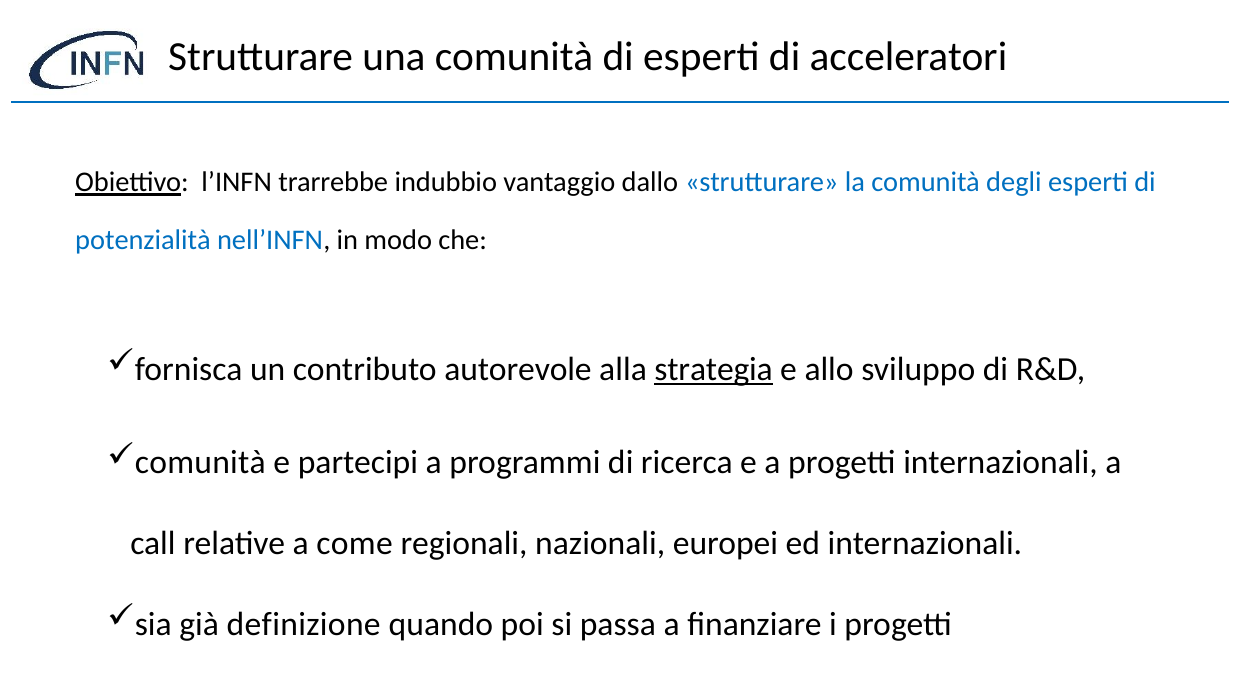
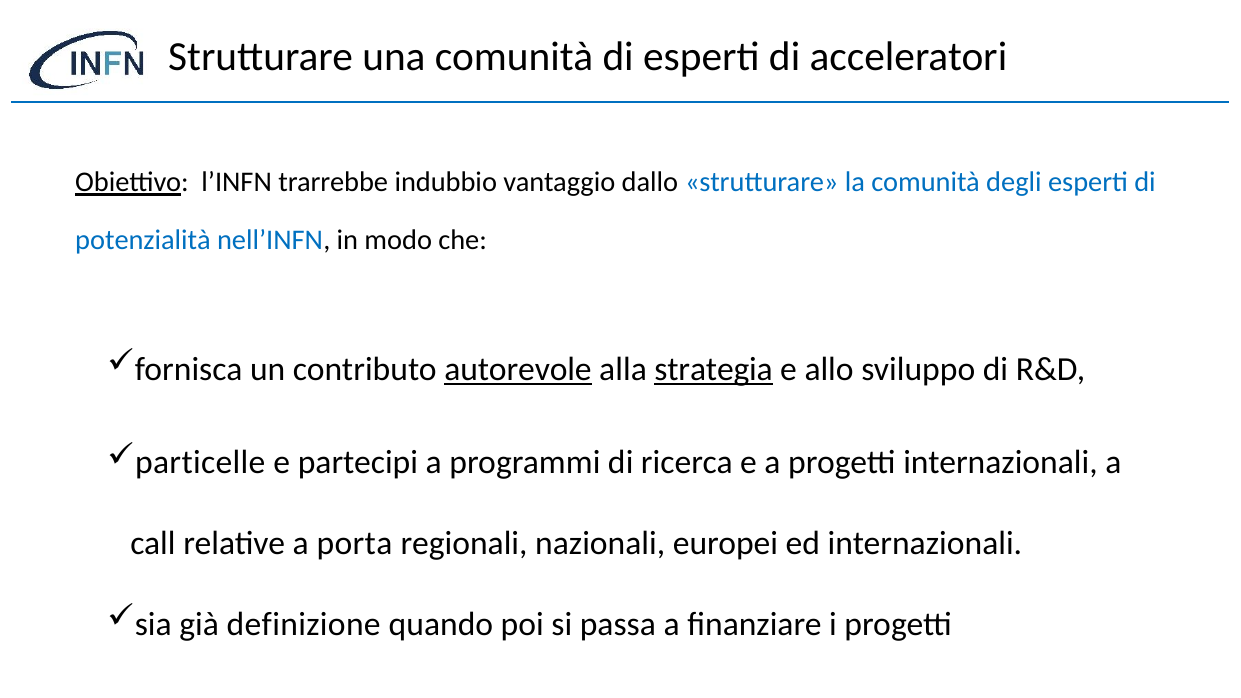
autorevole underline: none -> present
comunità at (200, 463): comunità -> particelle
come: come -> porta
